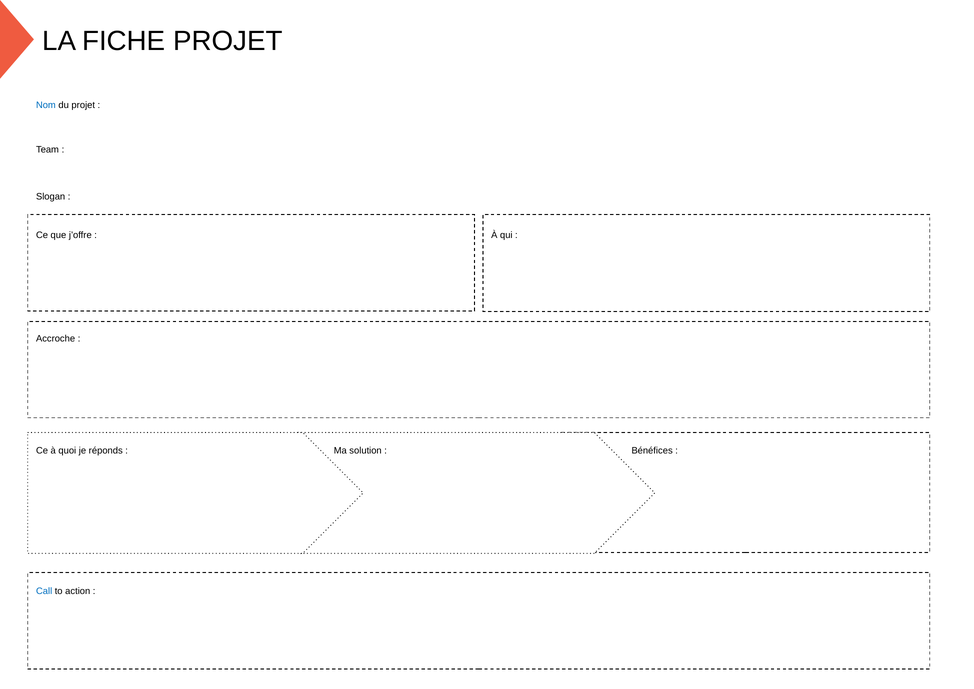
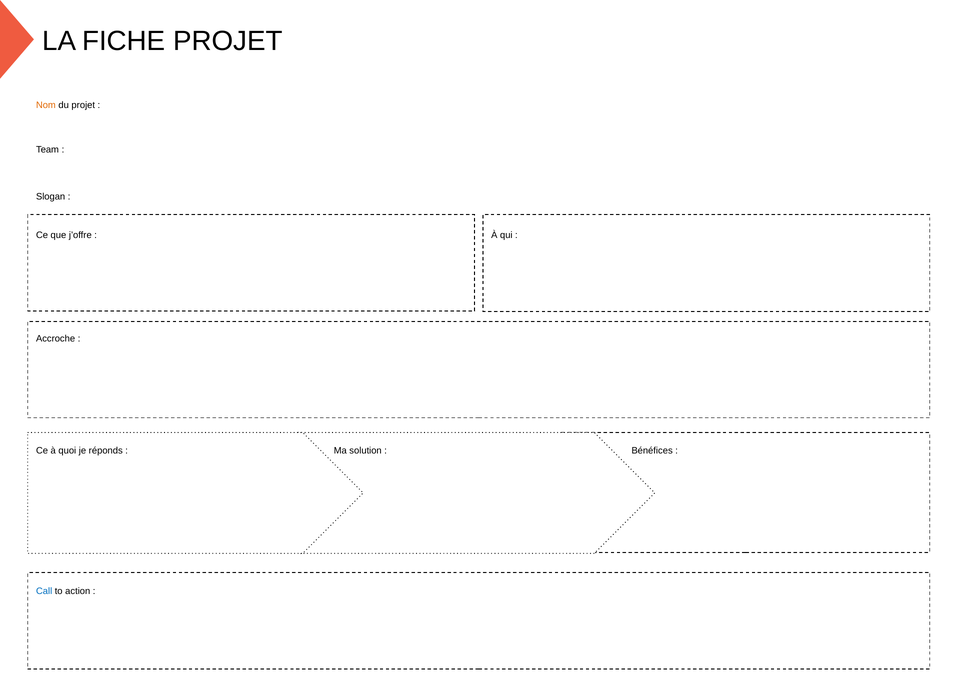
Nom colour: blue -> orange
